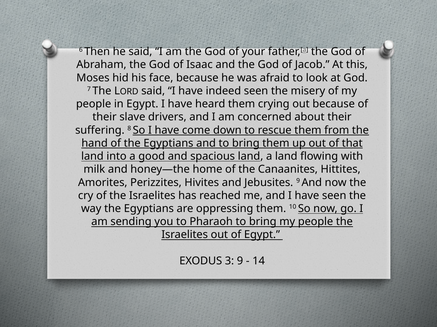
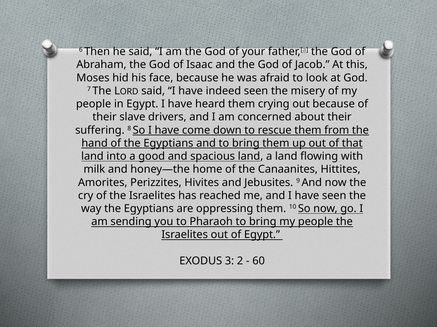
3 9: 9 -> 2
14: 14 -> 60
